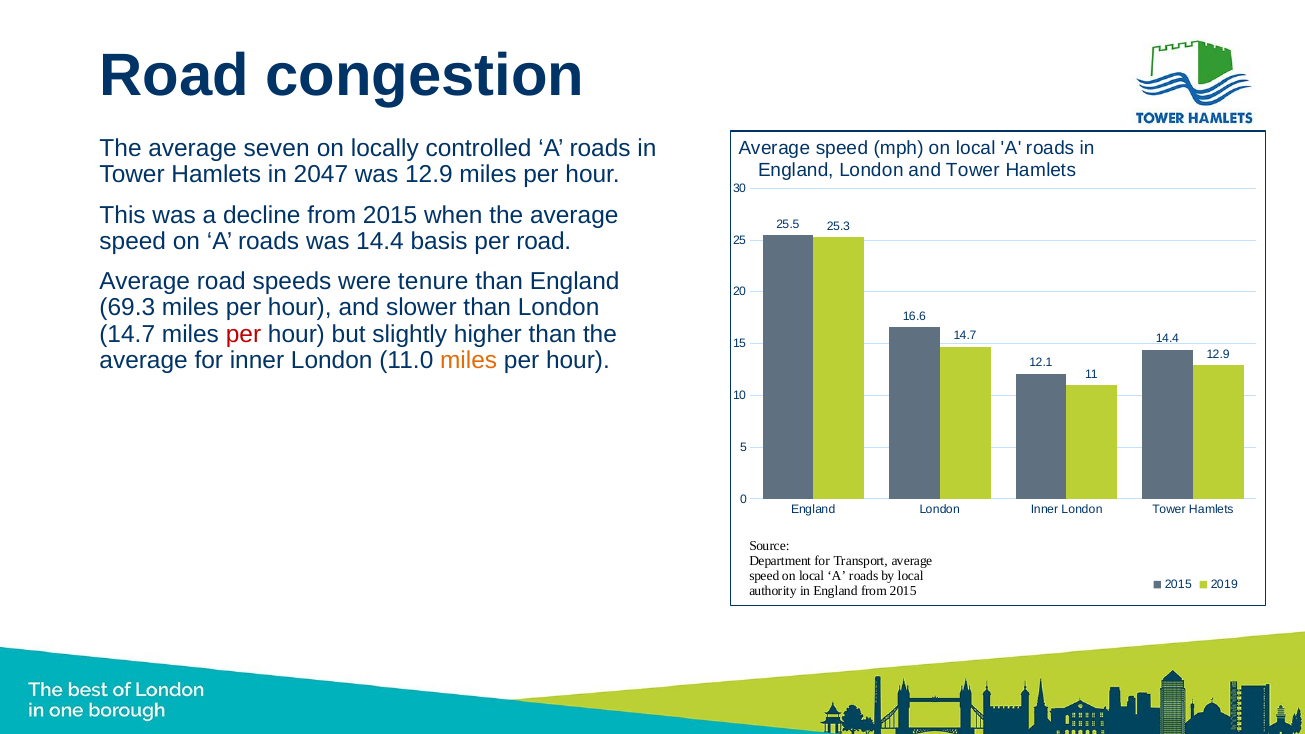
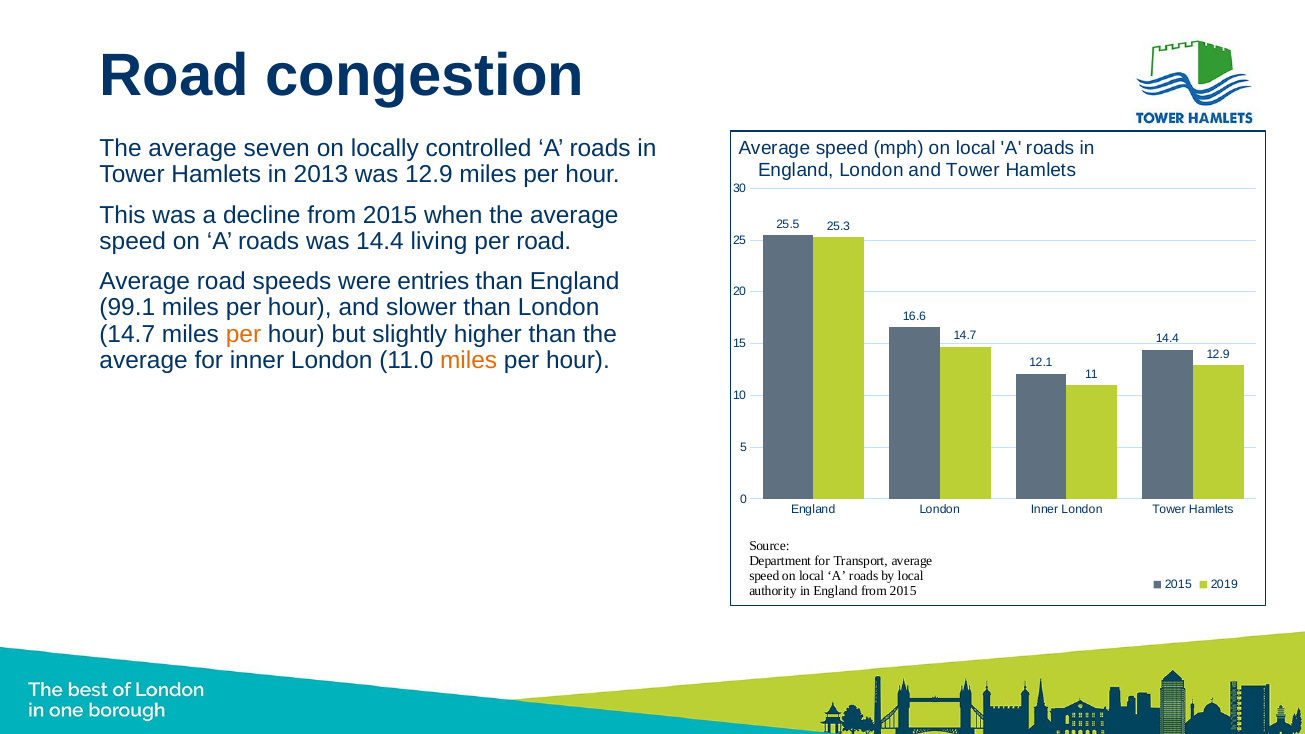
2047: 2047 -> 2013
basis: basis -> living
tenure: tenure -> entries
69.3: 69.3 -> 99.1
per at (243, 334) colour: red -> orange
